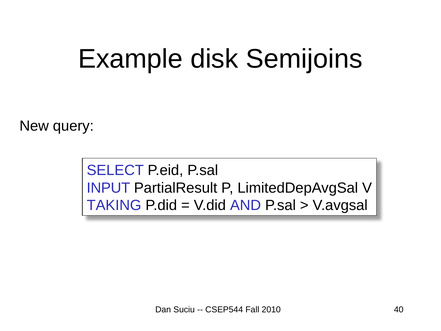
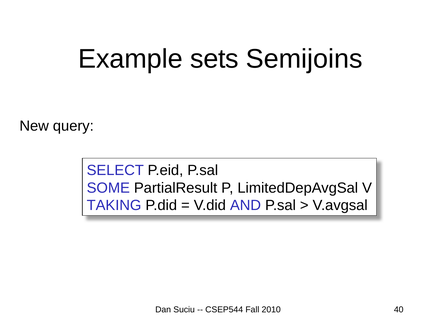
disk: disk -> sets
INPUT: INPUT -> SOME
